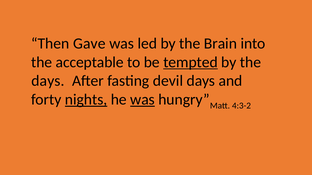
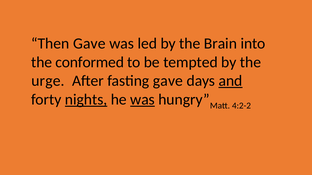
acceptable: acceptable -> conformed
tempted underline: present -> none
days at (48, 81): days -> urge
fasting devil: devil -> gave
and underline: none -> present
4:3-2: 4:3-2 -> 4:2-2
